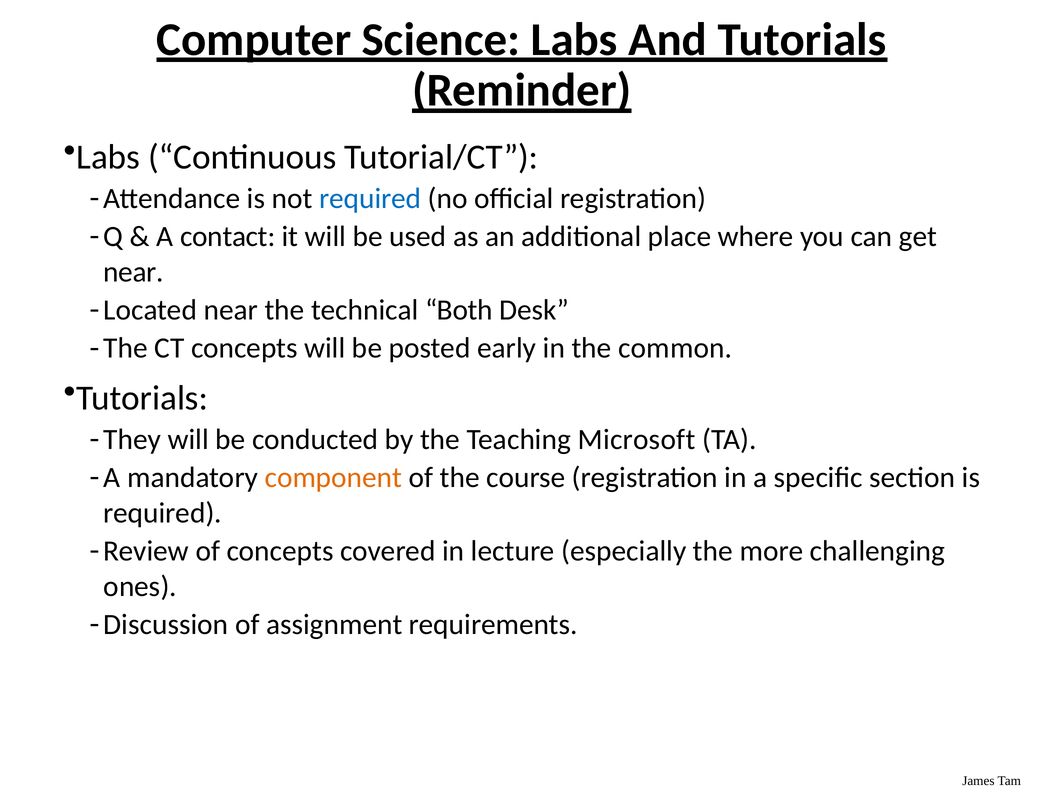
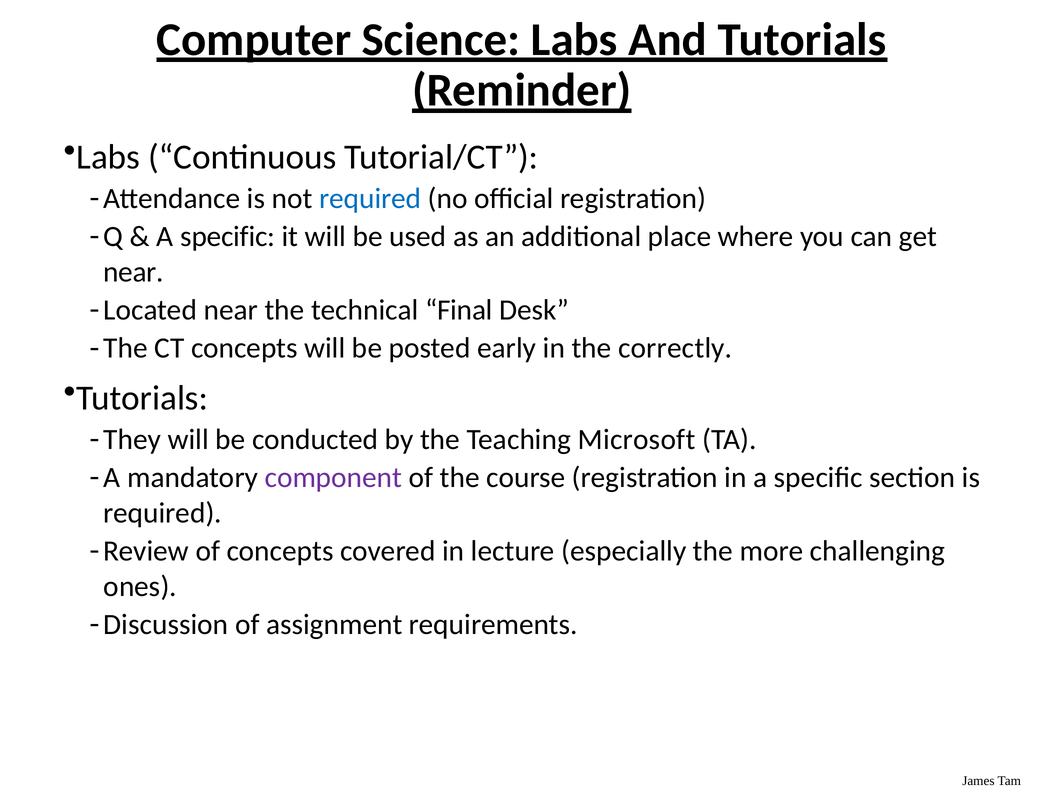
contact at (228, 237): contact -> specific
Both: Both -> Final
common: common -> correctly
component colour: orange -> purple
